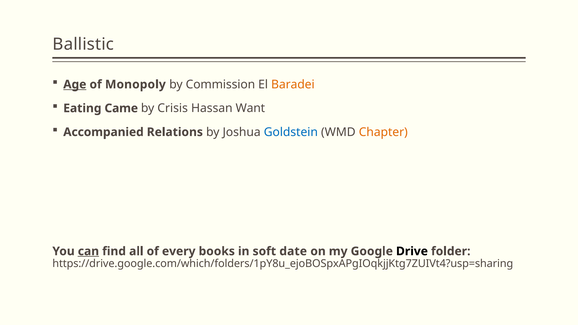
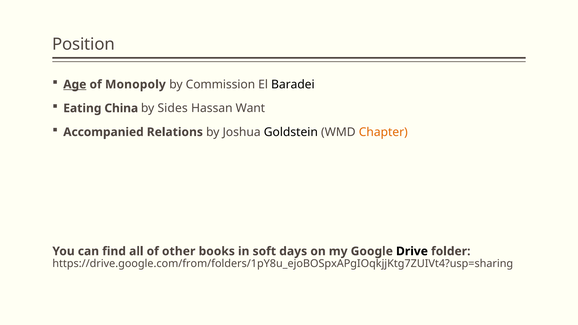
Ballistic: Ballistic -> Position
Baradei colour: orange -> black
Came: Came -> China
Crisis: Crisis -> Sides
Goldstein colour: blue -> black
can underline: present -> none
every: every -> other
date: date -> days
https://drive.google.com/which/folders/1pY8u_ejoBOSpxAPgIOqkjjKtg7ZUIVt4?usp=sharing: https://drive.google.com/which/folders/1pY8u_ejoBOSpxAPgIOqkjjKtg7ZUIVt4?usp=sharing -> https://drive.google.com/from/folders/1pY8u_ejoBOSpxAPgIOqkjjKtg7ZUIVt4?usp=sharing
